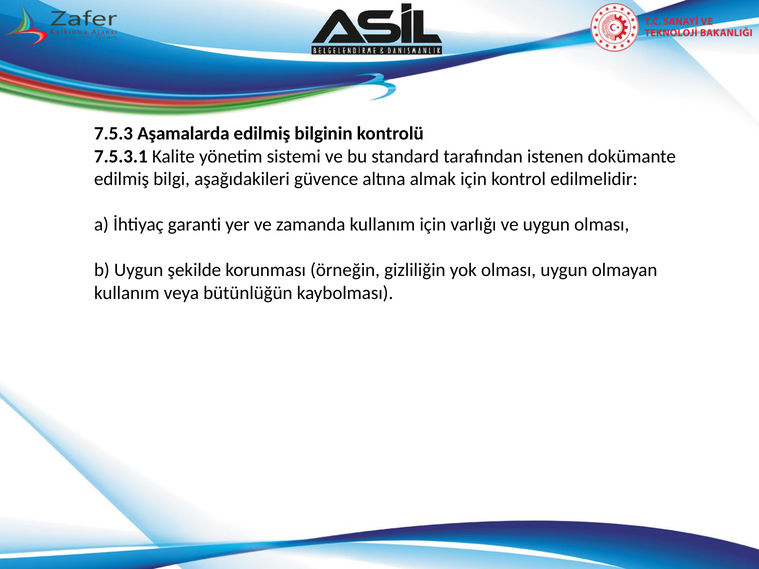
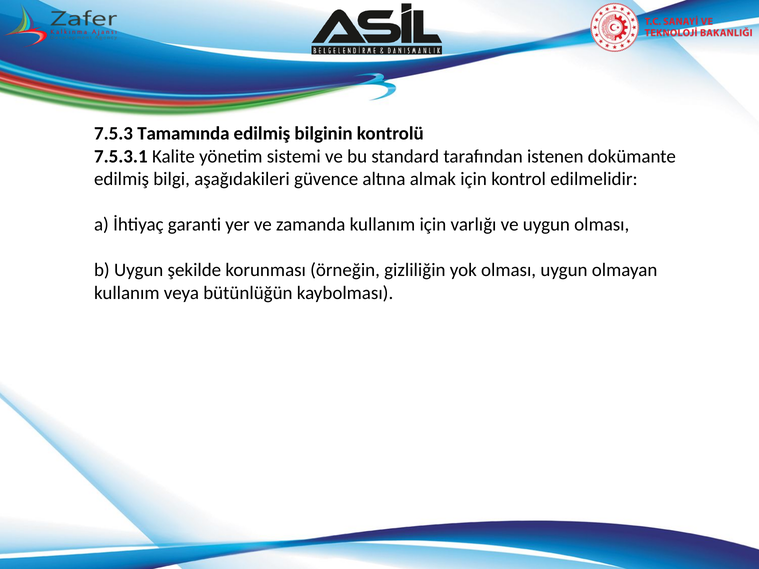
Aşamalarda: Aşamalarda -> Tamamında
